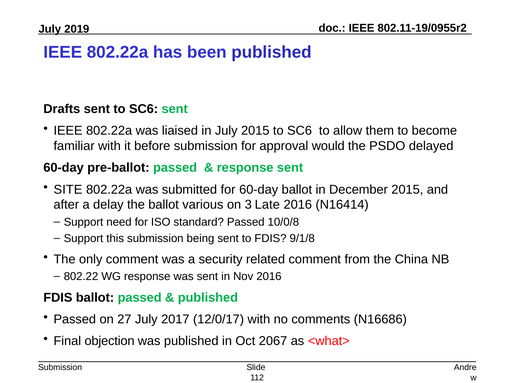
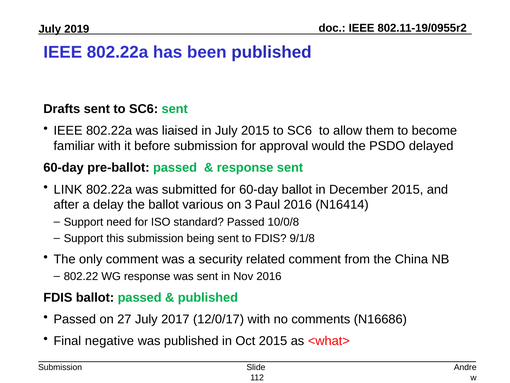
SITE: SITE -> LINK
Late: Late -> Paul
objection: objection -> negative
Oct 2067: 2067 -> 2015
